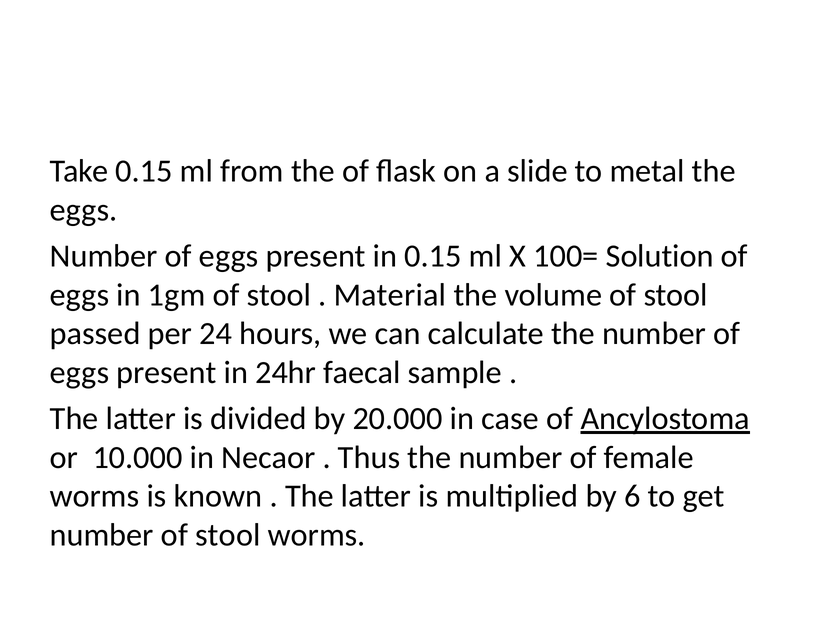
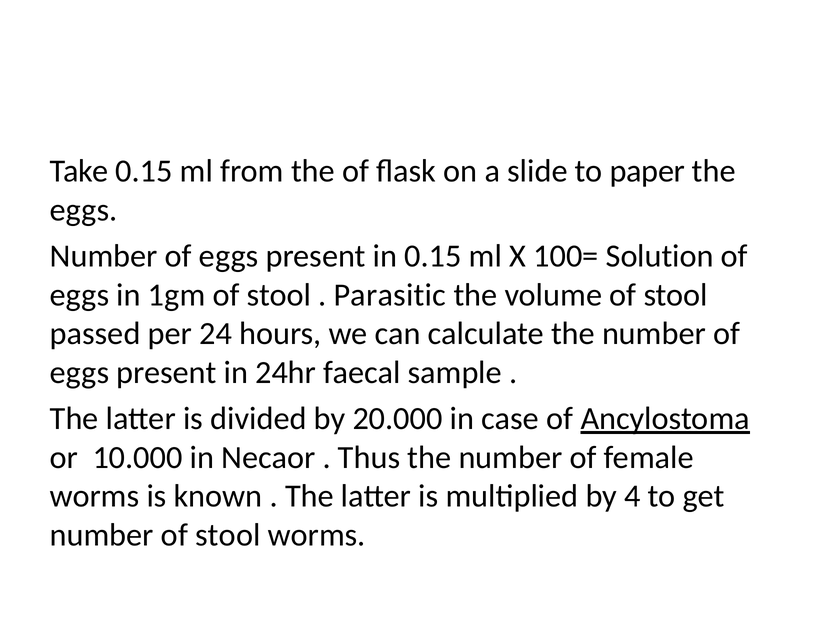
metal: metal -> paper
Material: Material -> Parasitic
6: 6 -> 4
